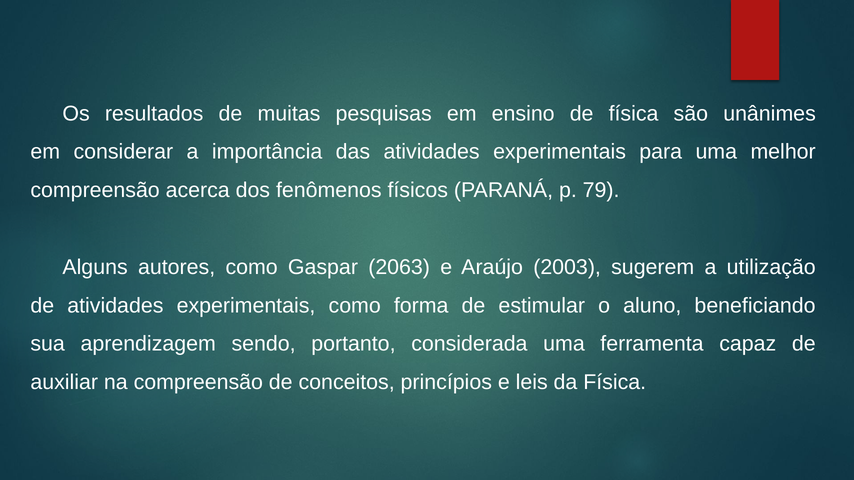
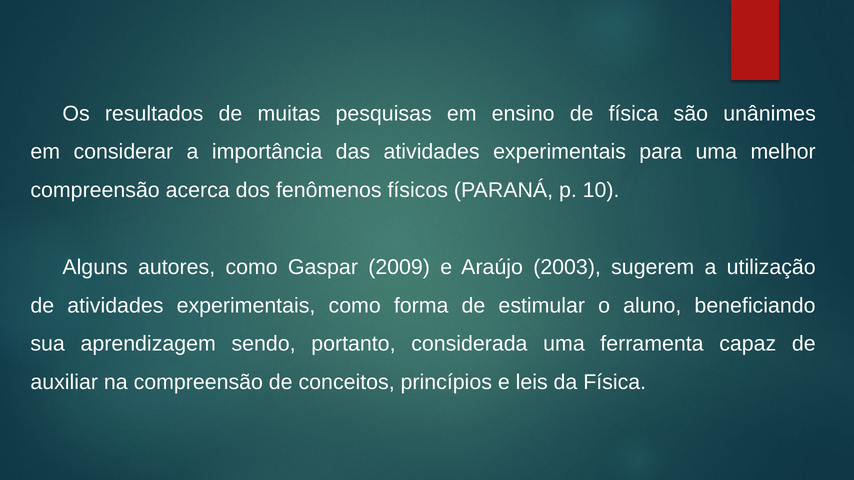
79: 79 -> 10
2063: 2063 -> 2009
